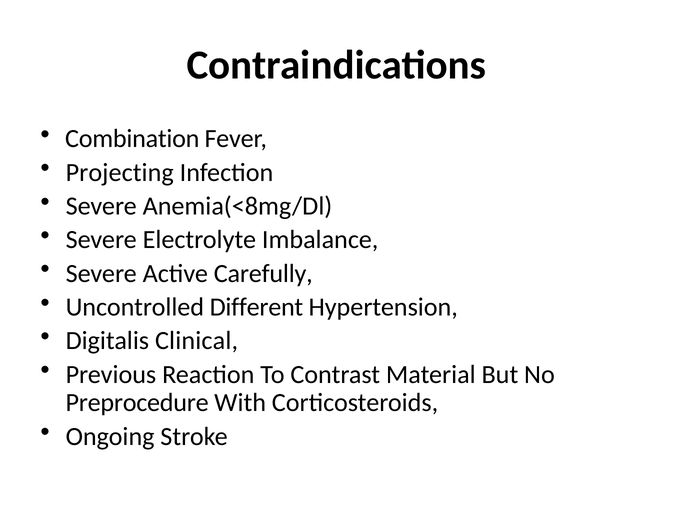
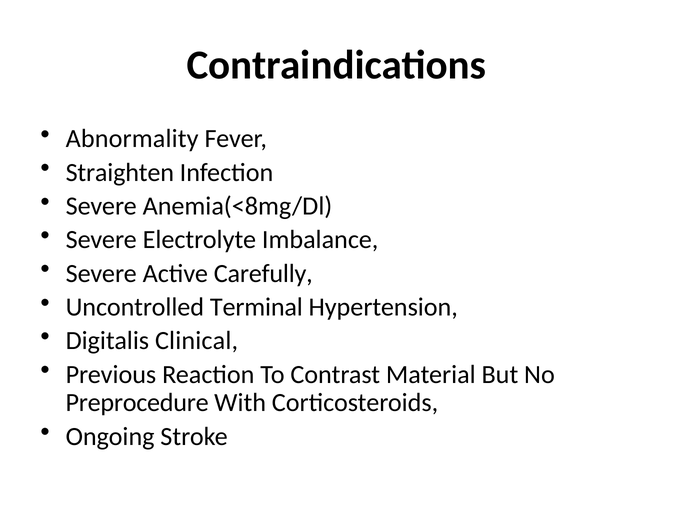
Combination: Combination -> Abnormality
Projecting: Projecting -> Straighten
Different: Different -> Terminal
